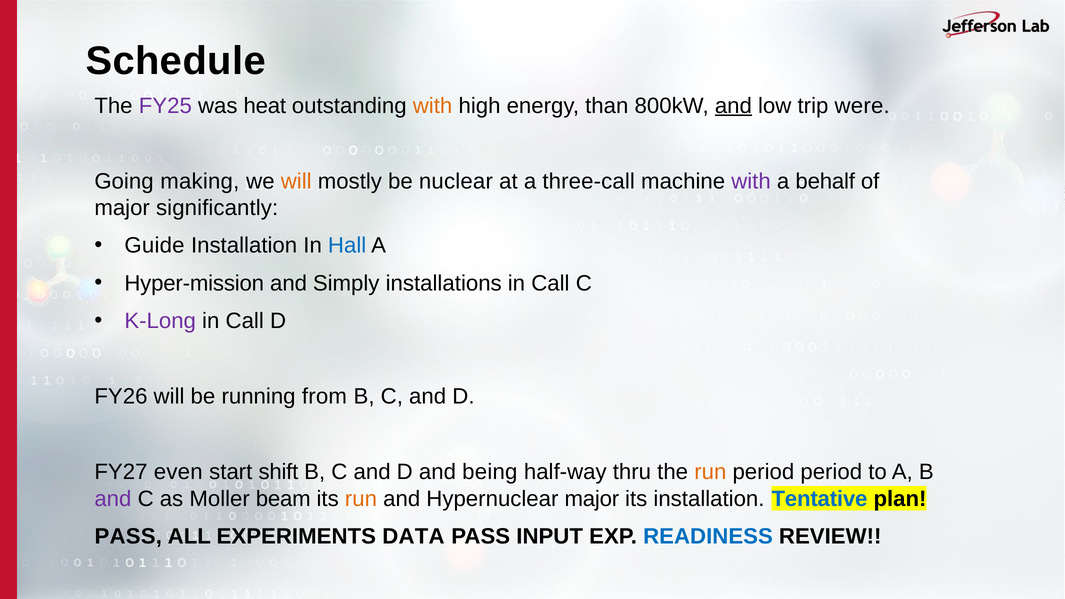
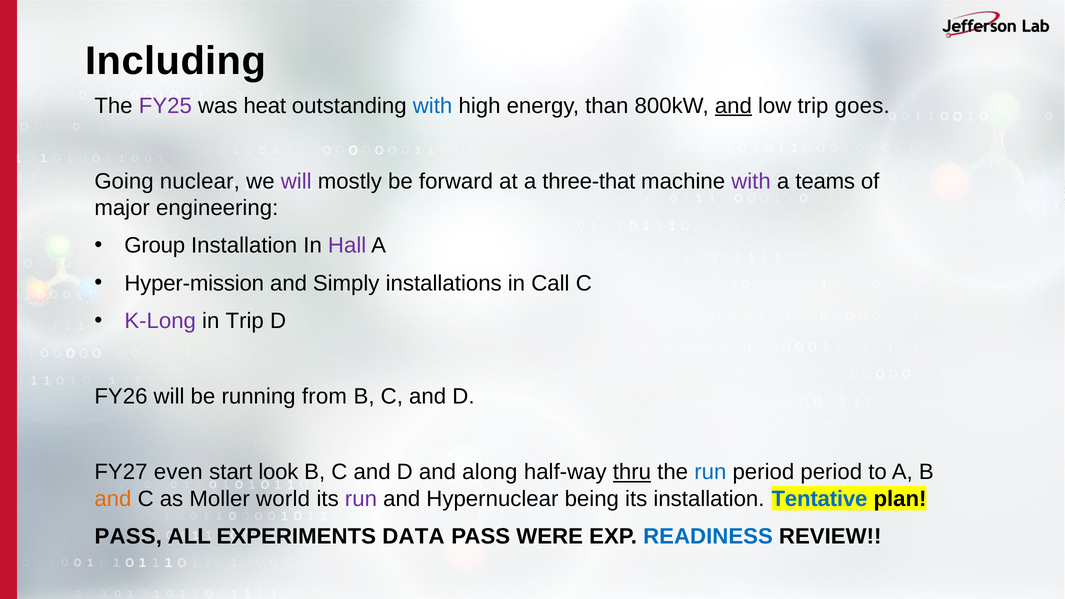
Schedule: Schedule -> Including
with at (433, 106) colour: orange -> blue
were: were -> goes
making: making -> nuclear
will at (296, 181) colour: orange -> purple
nuclear: nuclear -> forward
three-call: three-call -> three-that
behalf: behalf -> teams
significantly: significantly -> engineering
Guide: Guide -> Group
Hall colour: blue -> purple
Call at (245, 321): Call -> Trip
shift: shift -> look
being: being -> along
thru underline: none -> present
run at (710, 472) colour: orange -> blue
and at (113, 499) colour: purple -> orange
beam: beam -> world
run at (361, 499) colour: orange -> purple
Hypernuclear major: major -> being
INPUT: INPUT -> WERE
